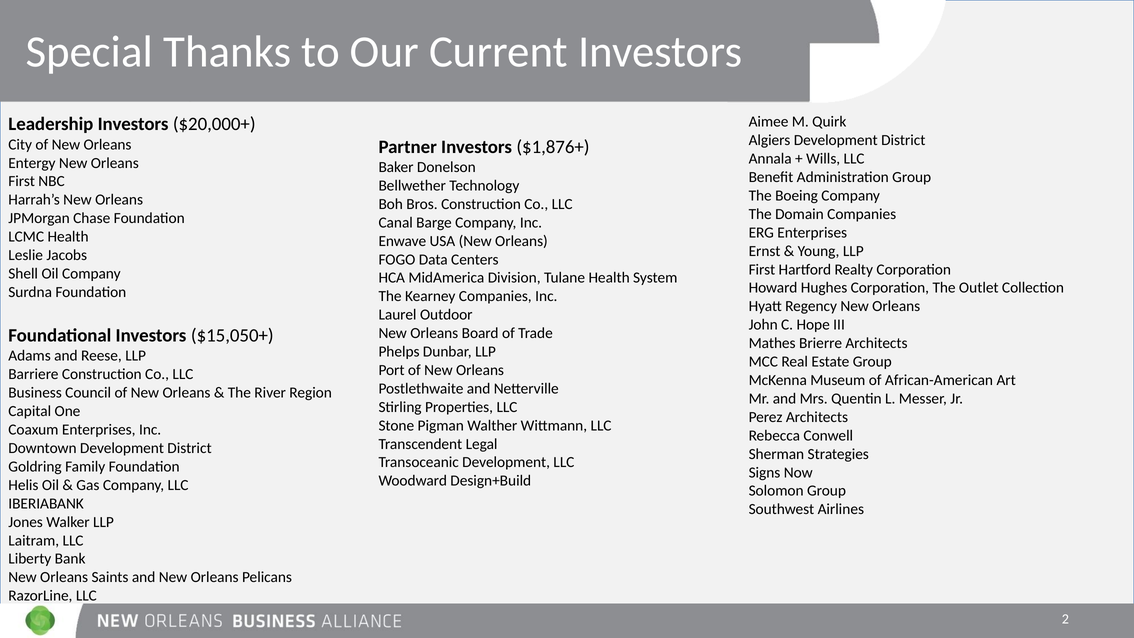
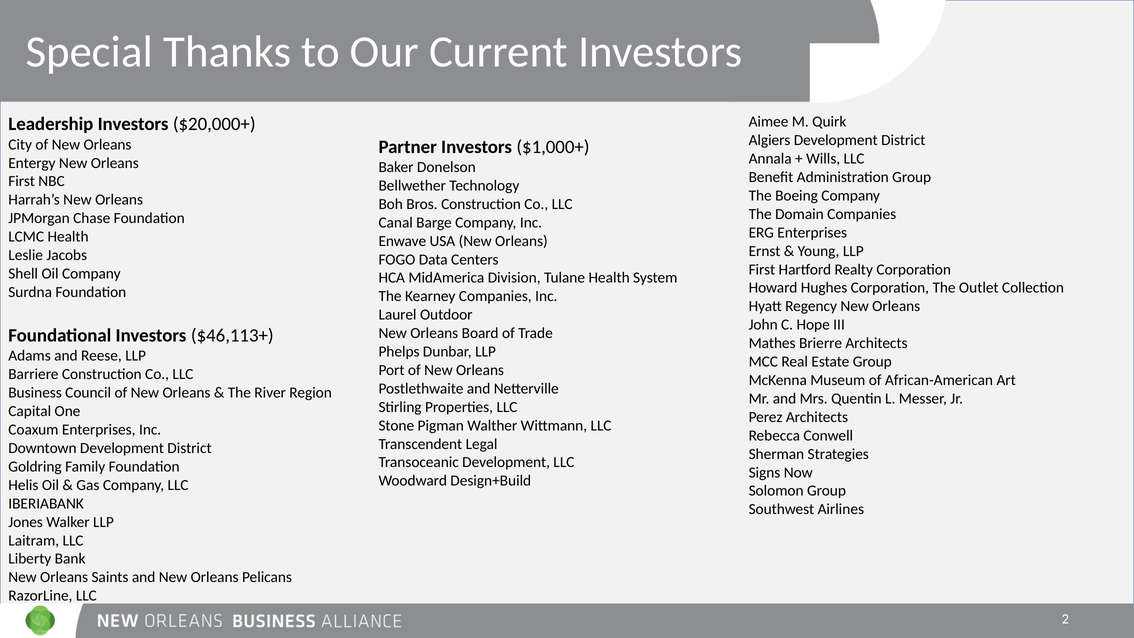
$1,876+: $1,876+ -> $1,000+
$15,050+: $15,050+ -> $46,113+
